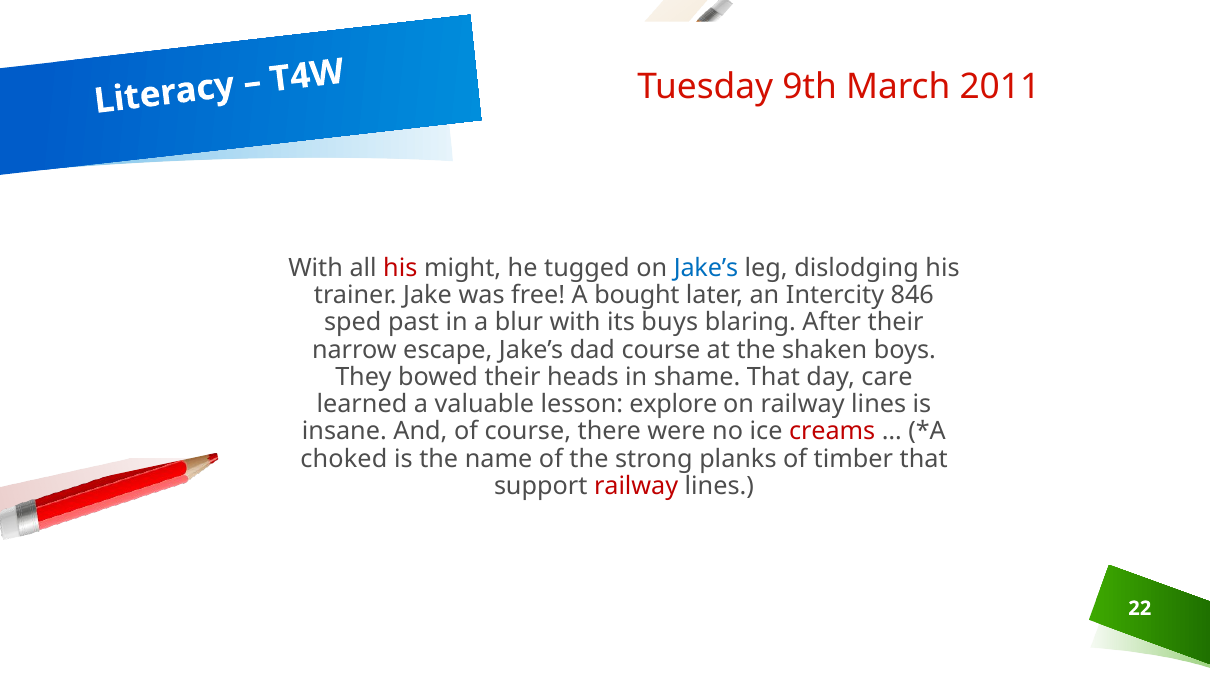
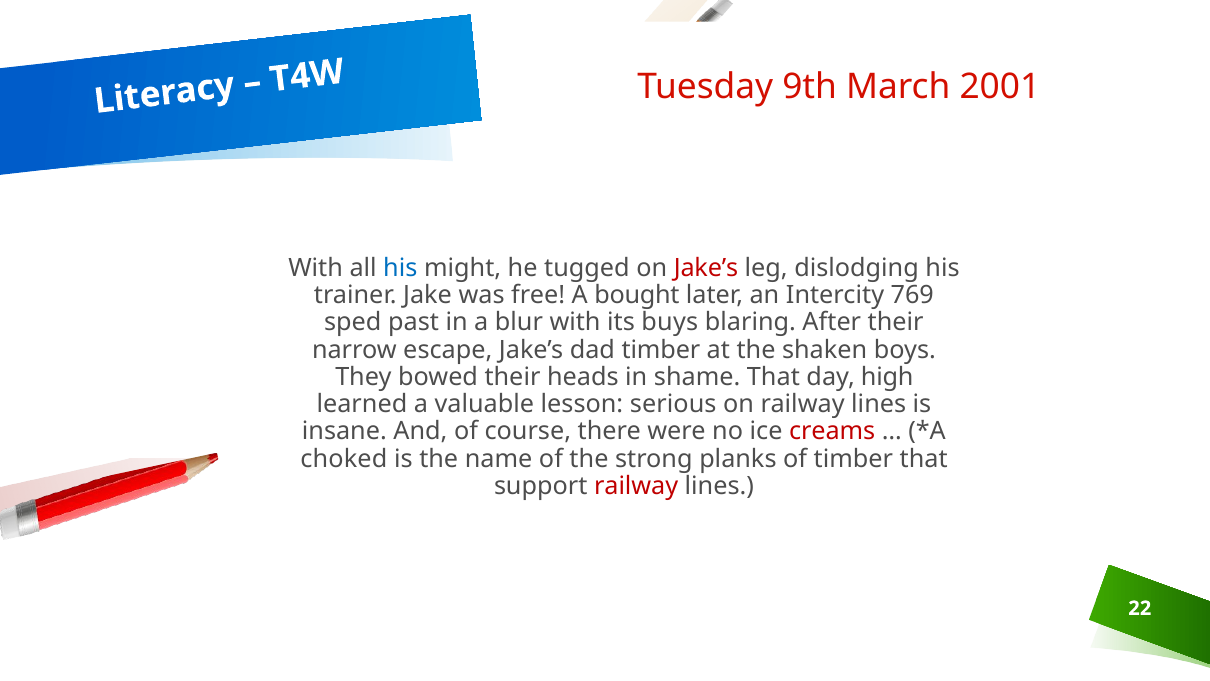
2011: 2011 -> 2001
his at (400, 268) colour: red -> blue
Jake’s at (706, 268) colour: blue -> red
846: 846 -> 769
dad course: course -> timber
care: care -> high
explore: explore -> serious
